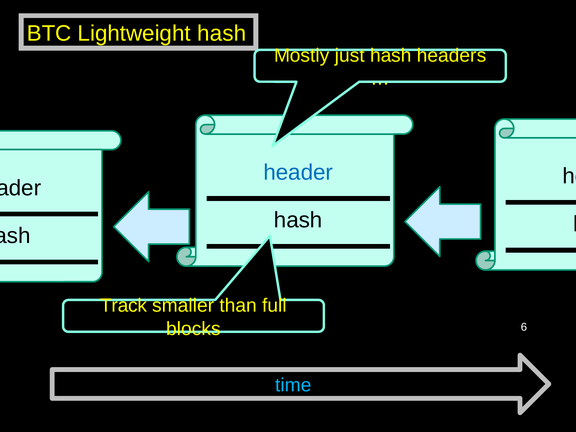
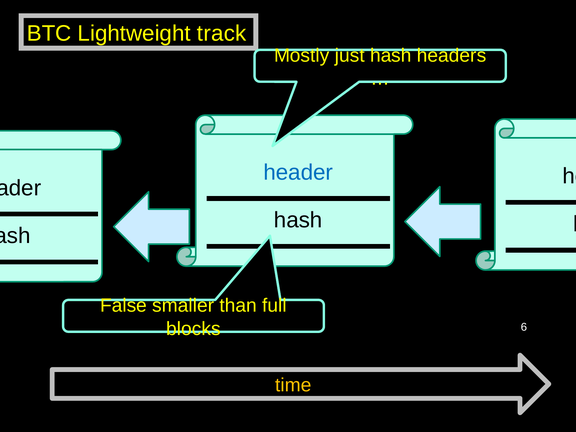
Lightweight hash: hash -> track
Track: Track -> False
time colour: light blue -> yellow
